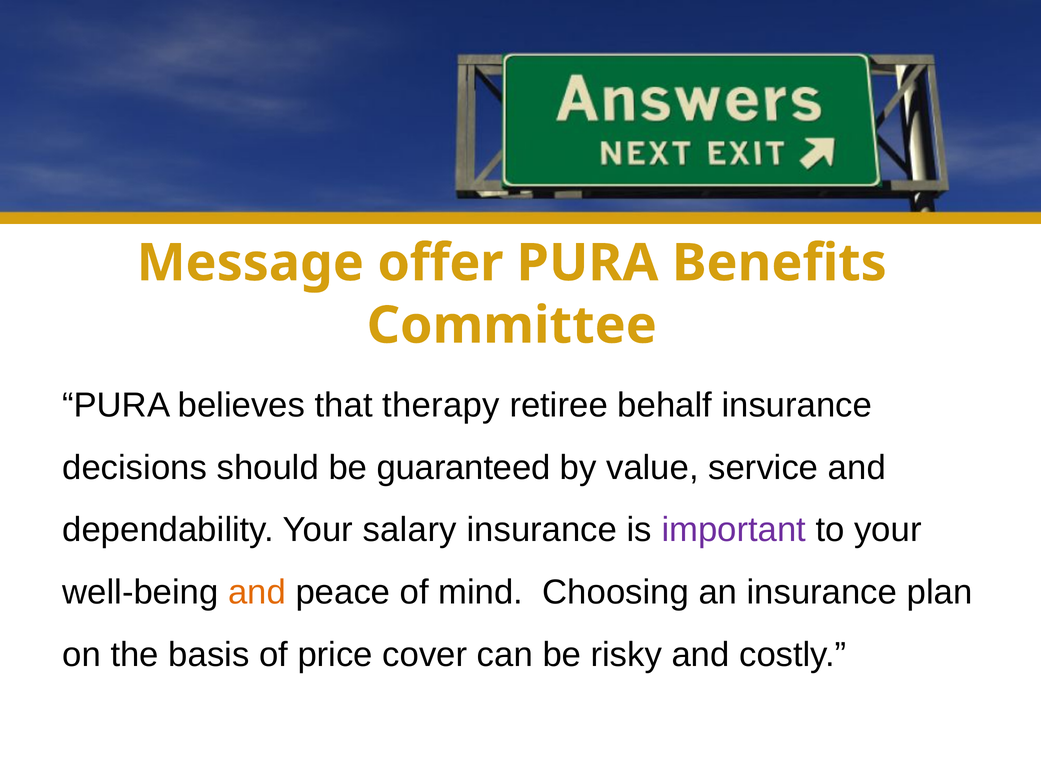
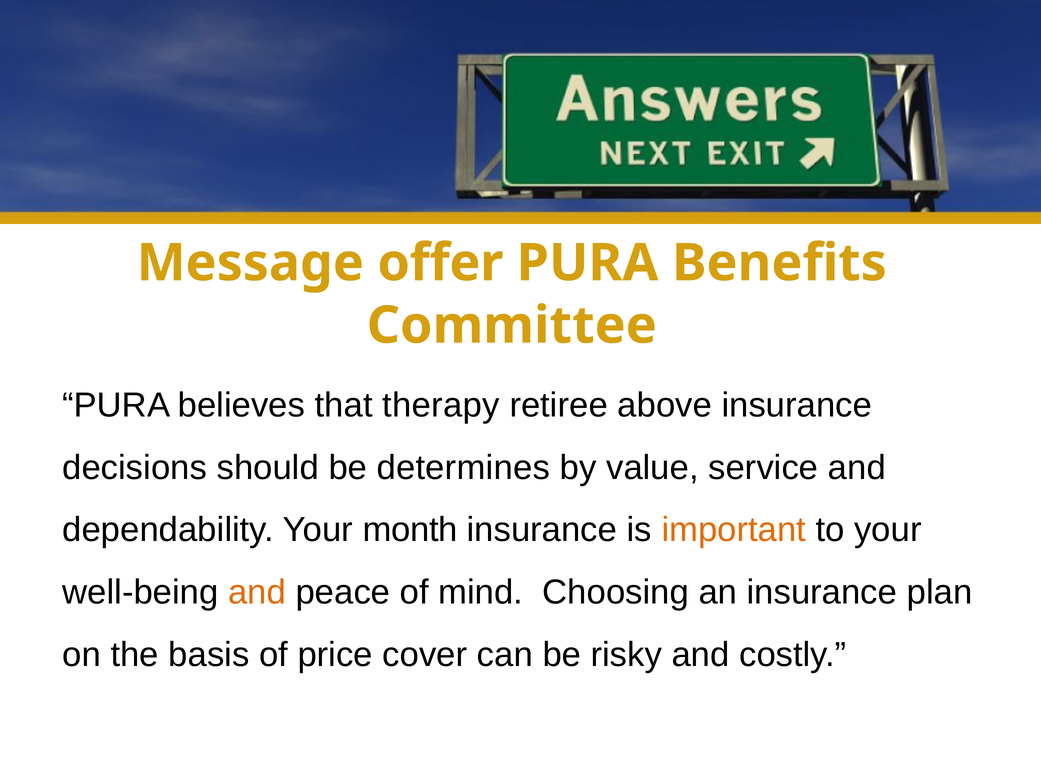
behalf: behalf -> above
guaranteed: guaranteed -> determines
salary: salary -> month
important colour: purple -> orange
